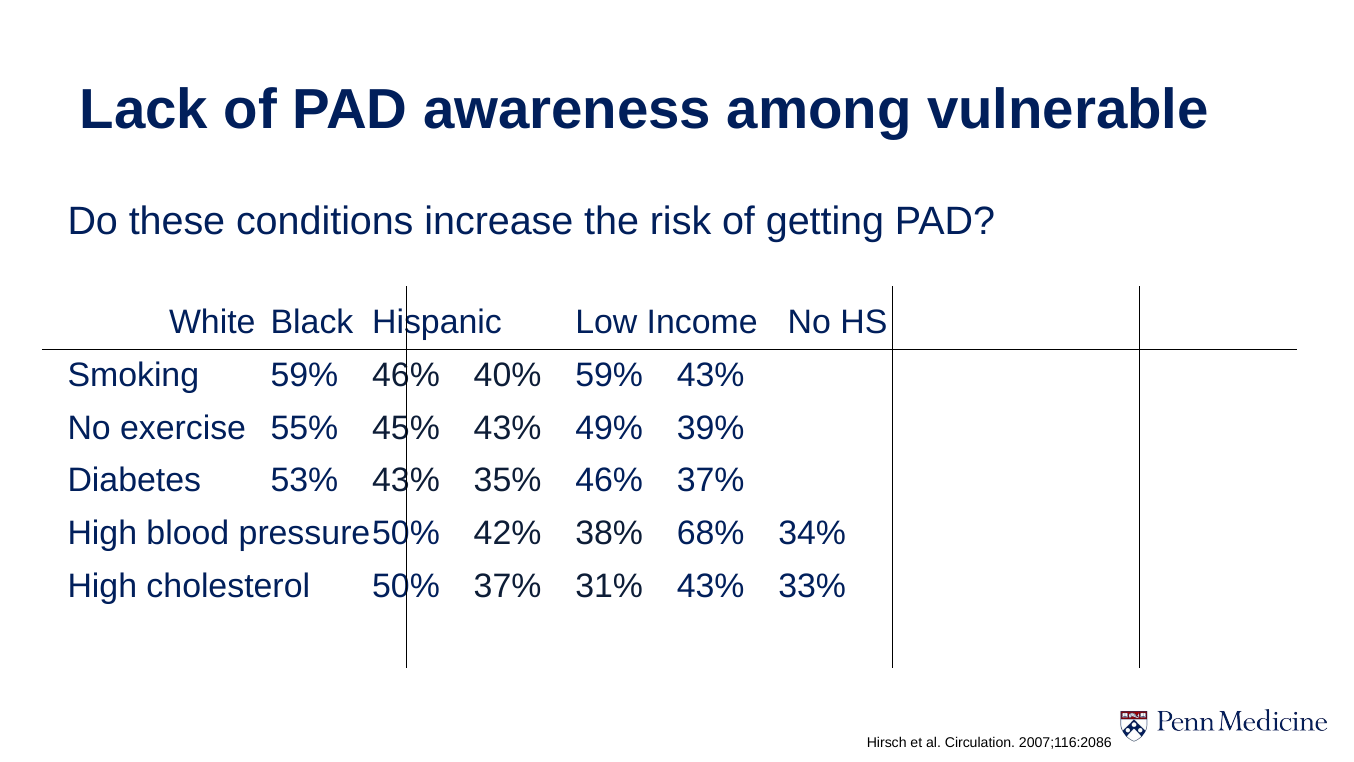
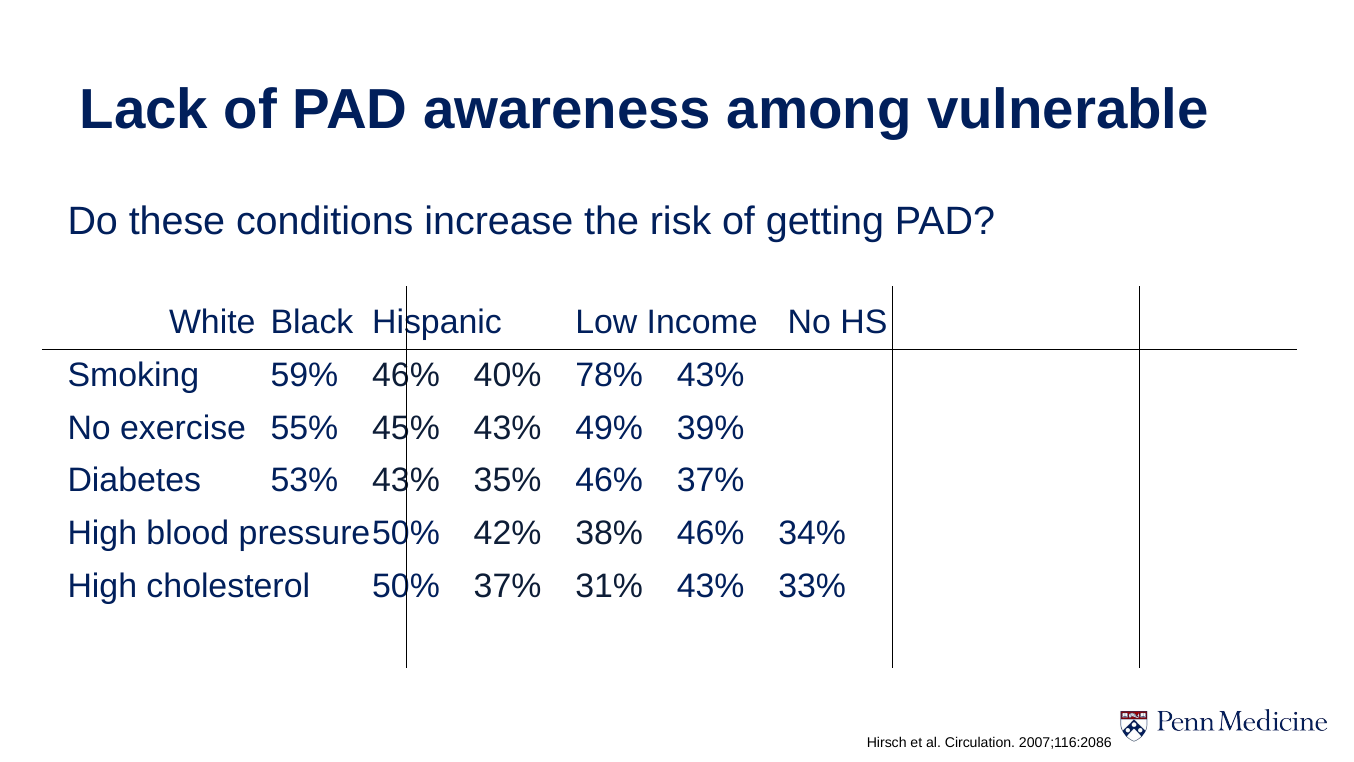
40% 59%: 59% -> 78%
38% 68%: 68% -> 46%
